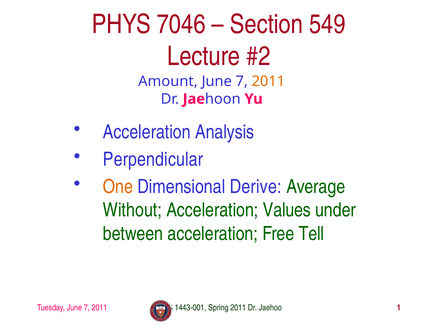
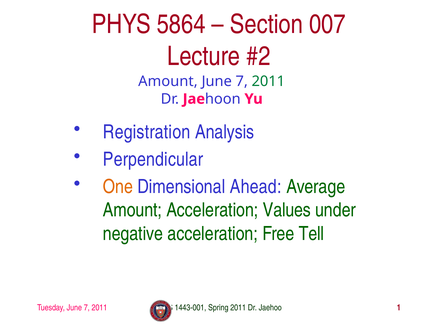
7046: 7046 -> 5864
549: 549 -> 007
2011 at (268, 81) colour: orange -> green
Acceleration at (147, 132): Acceleration -> Registration
Derive: Derive -> Ahead
Without at (132, 210): Without -> Amount
between: between -> negative
